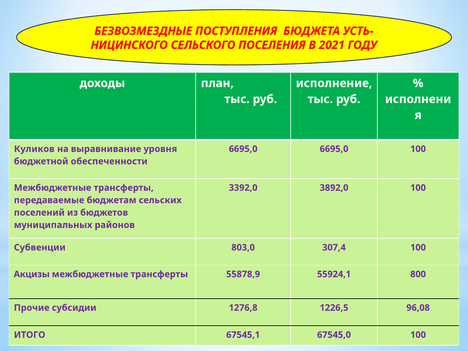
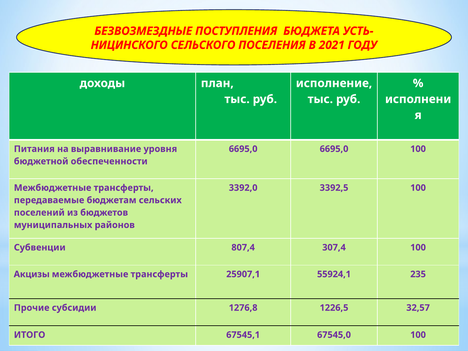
Куликов: Куликов -> Питания
3892,0: 3892,0 -> 3392,5
803,0: 803,0 -> 807,4
55878,9: 55878,9 -> 25907,1
800: 800 -> 235
96,08: 96,08 -> 32,57
